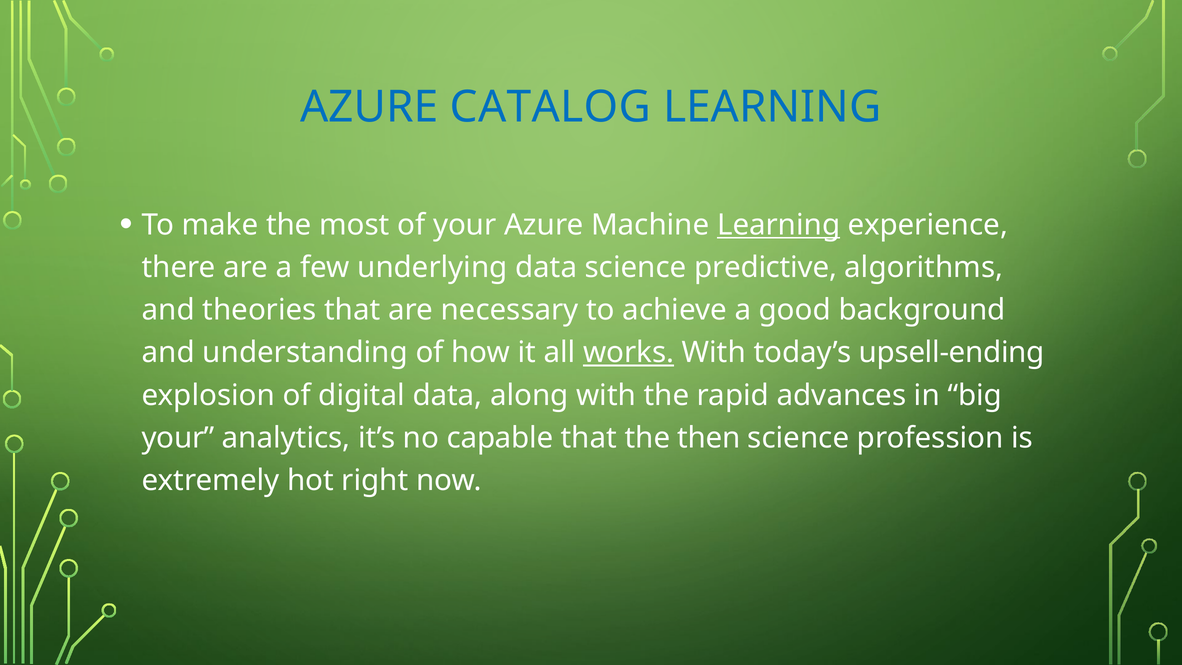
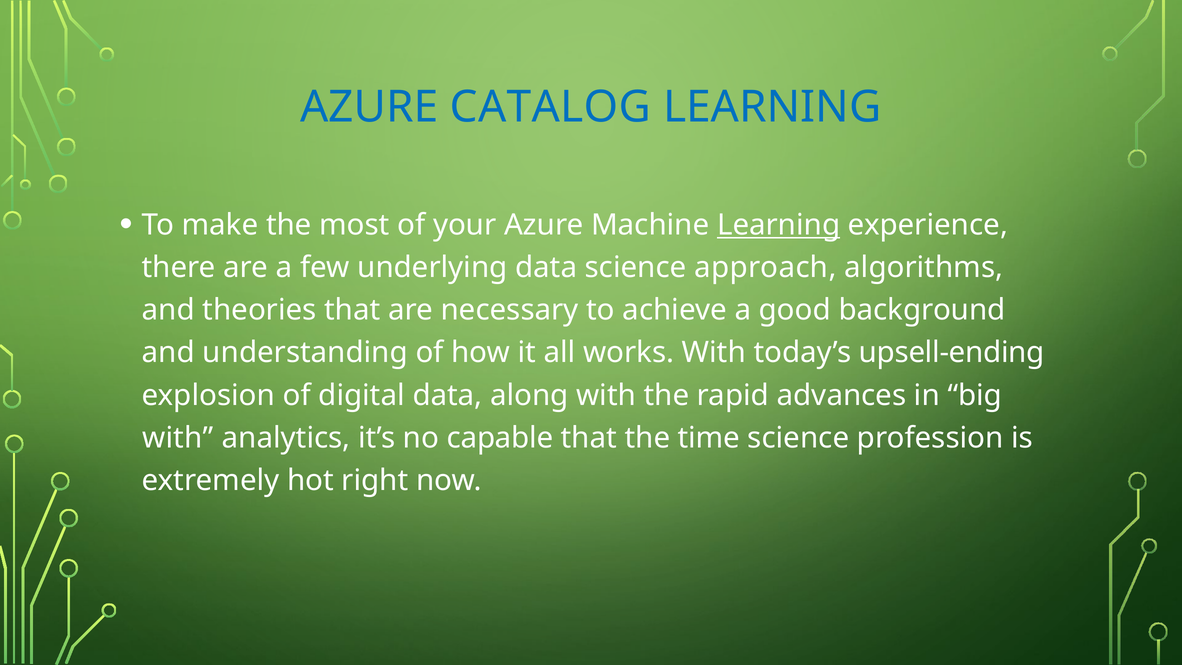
predictive: predictive -> approach
works underline: present -> none
your at (178, 438): your -> with
then: then -> time
